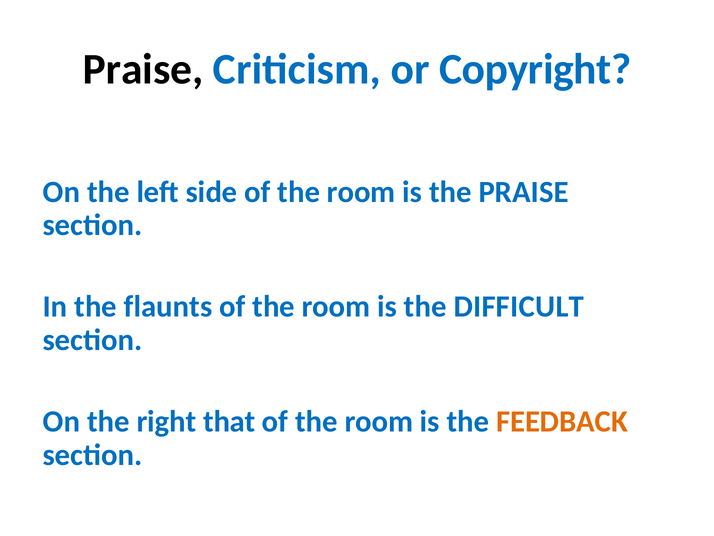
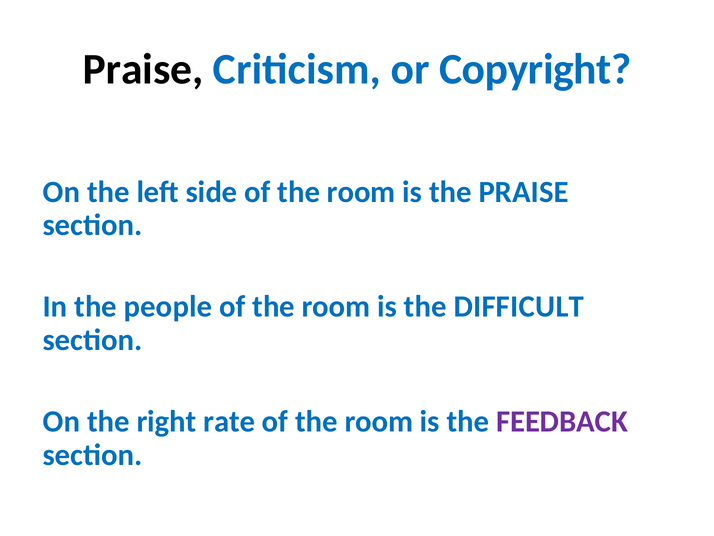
flaunts: flaunts -> people
that: that -> rate
FEEDBACK colour: orange -> purple
